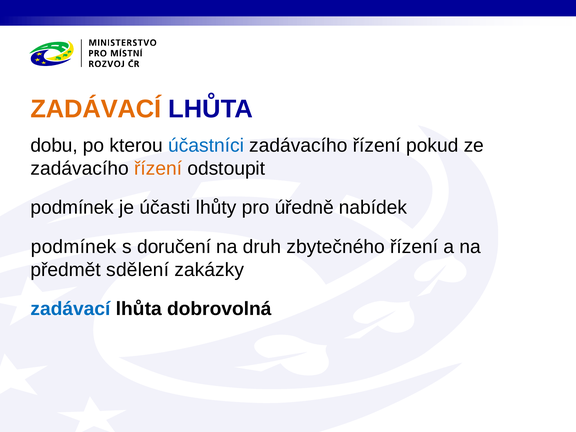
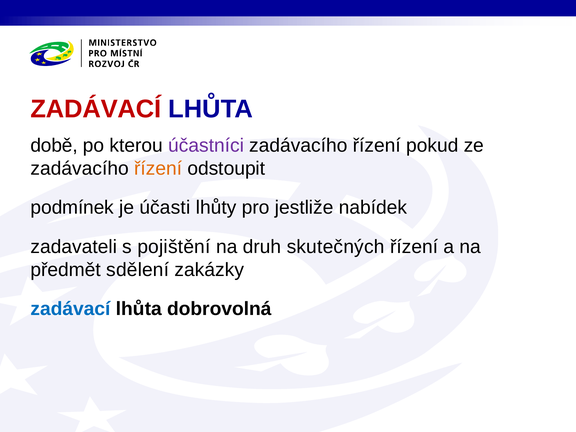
ZADÁVACÍ at (96, 109) colour: orange -> red
dobu: dobu -> době
účastníci colour: blue -> purple
úředně: úředně -> jestliže
podmínek at (74, 247): podmínek -> zadavateli
doručení: doručení -> pojištění
zbytečného: zbytečného -> skutečných
